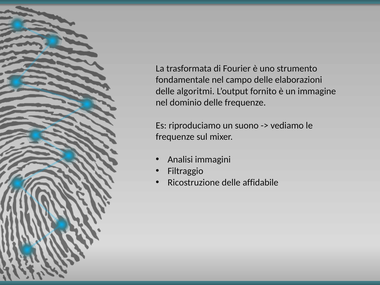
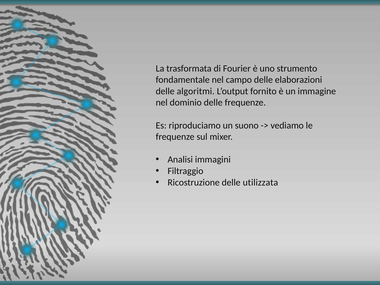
affidabile: affidabile -> utilizzata
